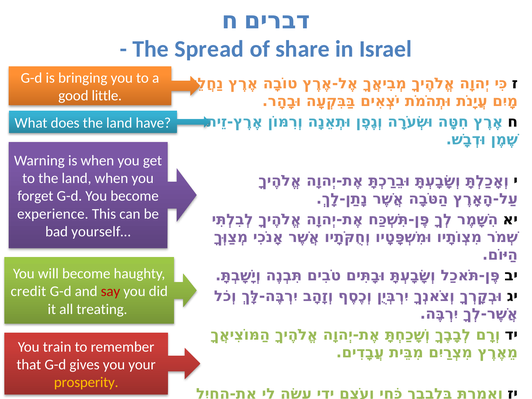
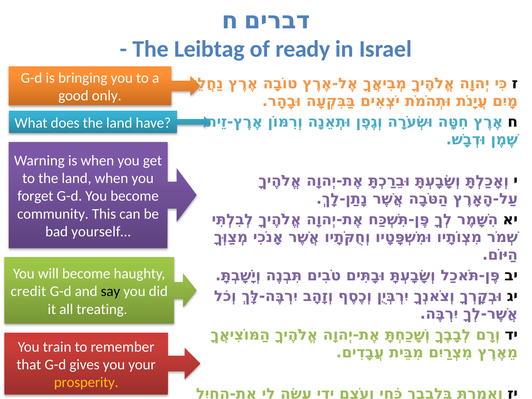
Spread: Spread -> Leibtag
share: share -> ready
little: little -> only
experience: experience -> community
say colour: red -> black
